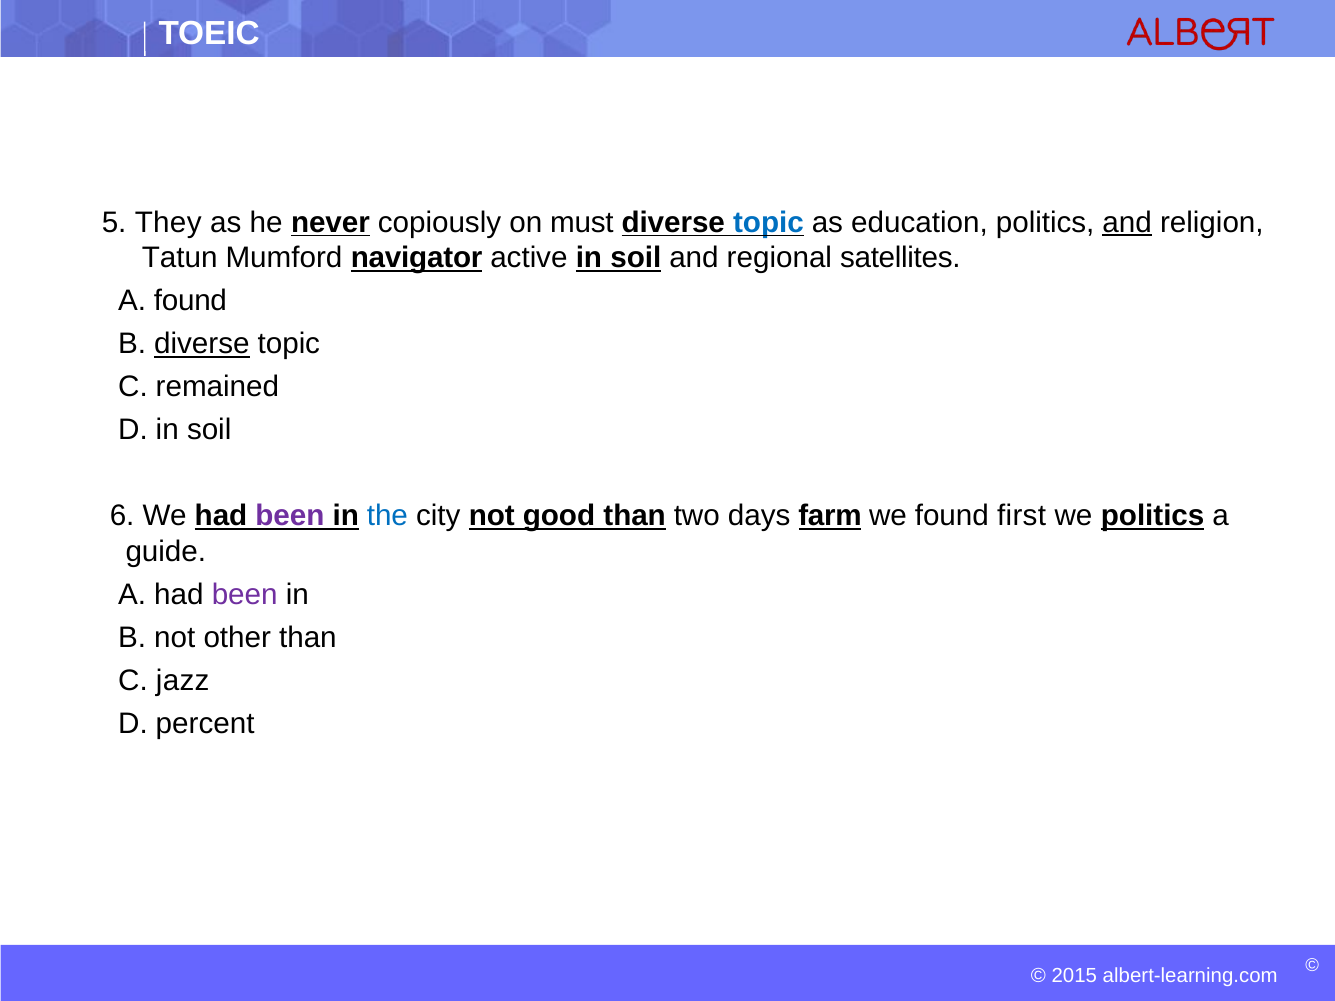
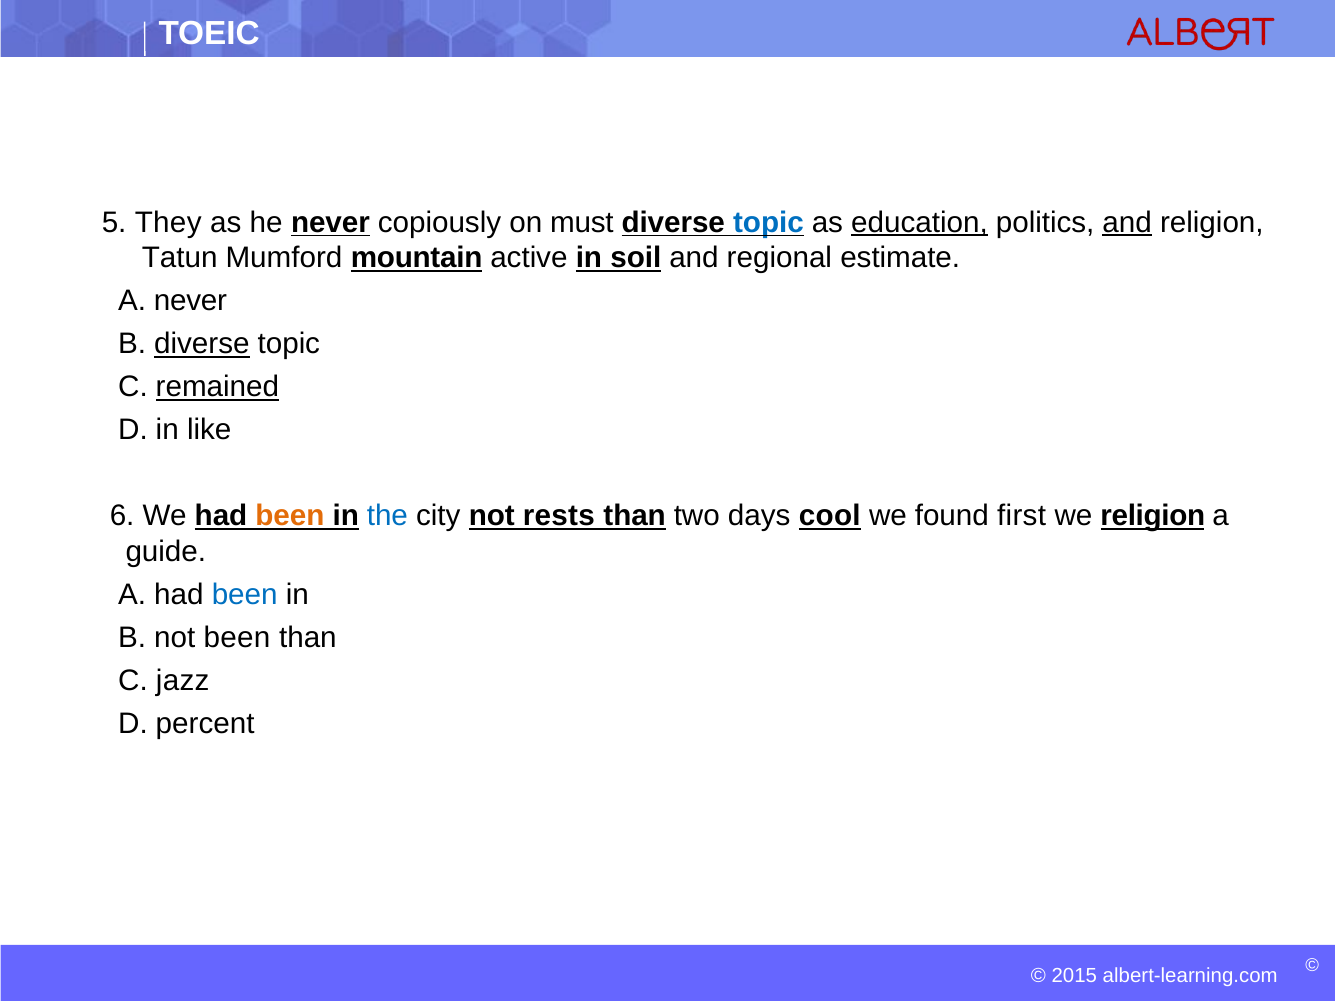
education underline: none -> present
navigator: navigator -> mountain
satellites: satellites -> estimate
A found: found -> never
remained underline: none -> present
D in soil: soil -> like
been at (290, 516) colour: purple -> orange
good: good -> rests
farm: farm -> cool
we politics: politics -> religion
been at (245, 595) colour: purple -> blue
not other: other -> been
